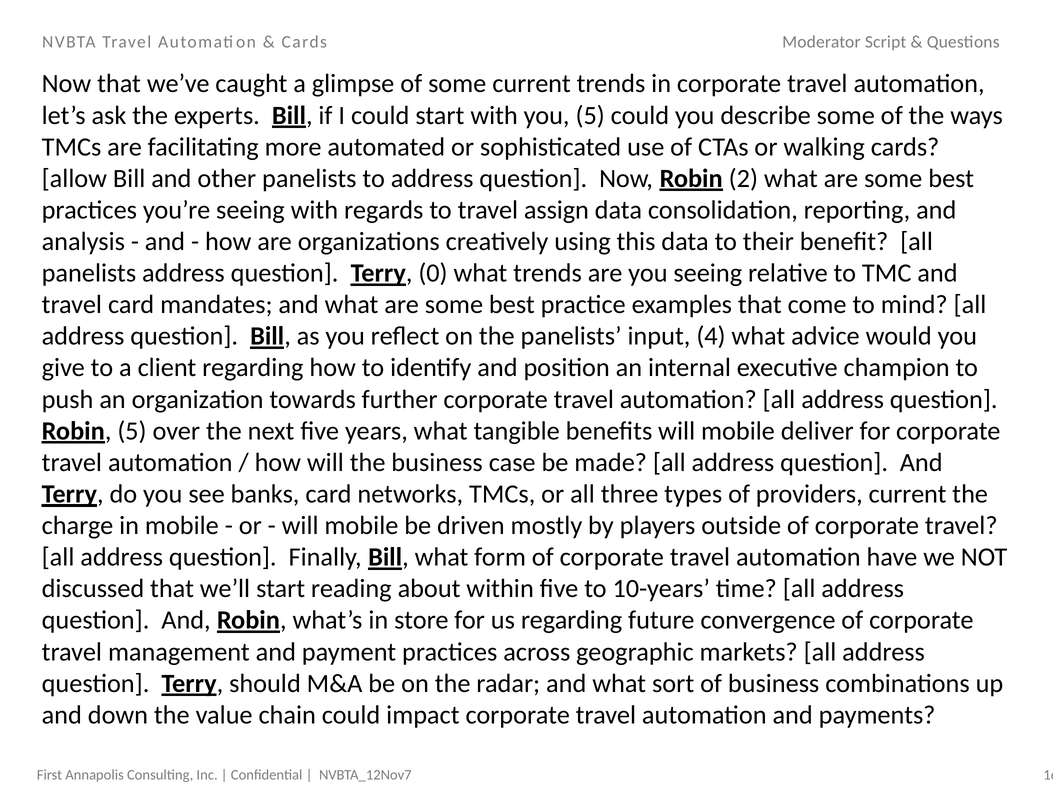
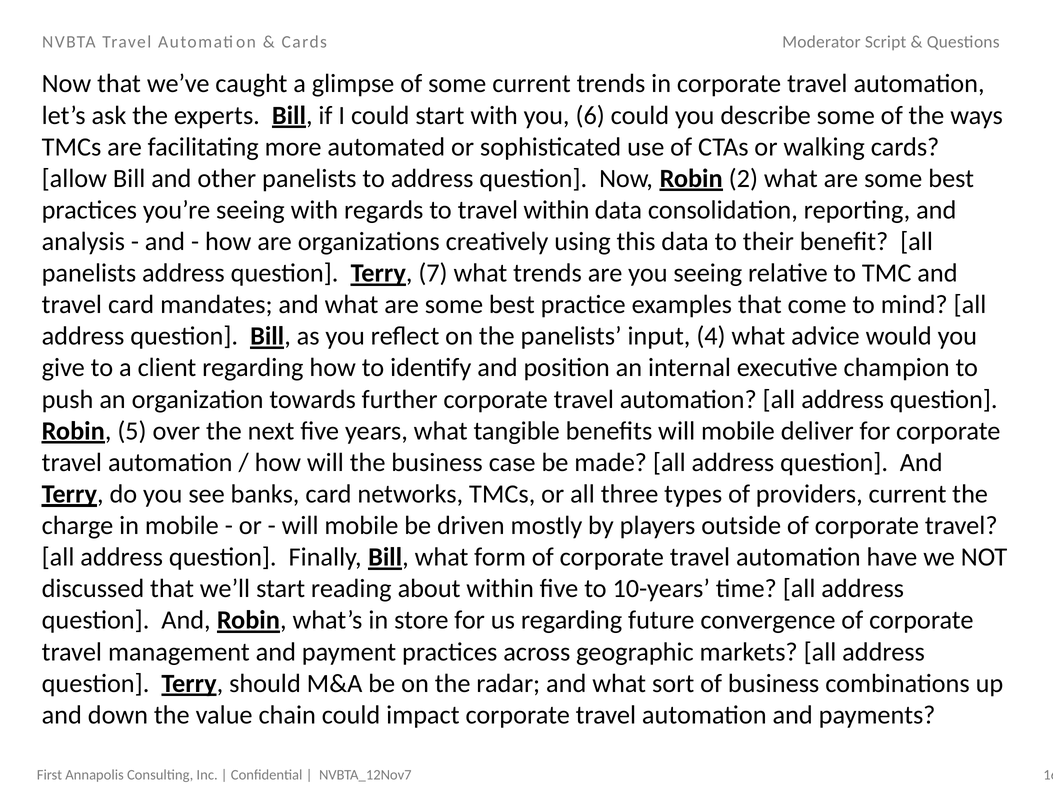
you 5: 5 -> 6
travel assign: assign -> within
0: 0 -> 7
